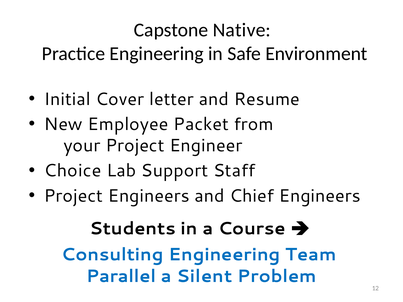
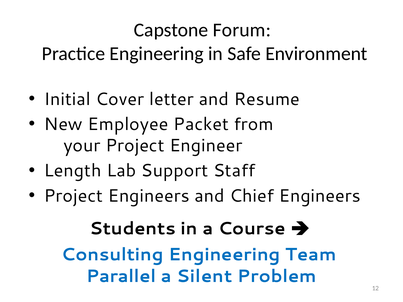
Native: Native -> Forum
Choice: Choice -> Length
